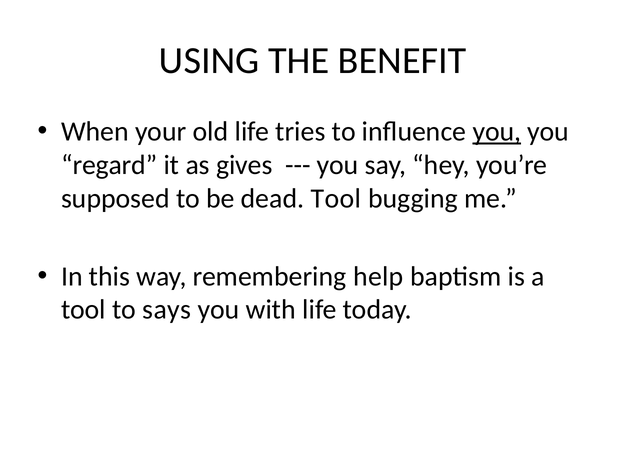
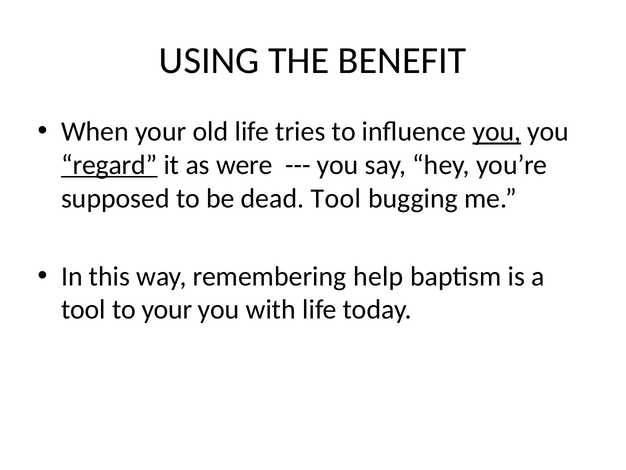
regard underline: none -> present
gives: gives -> were
to says: says -> your
